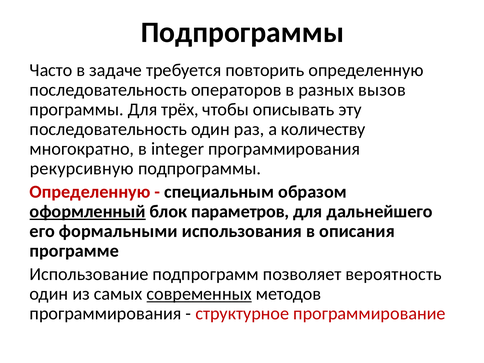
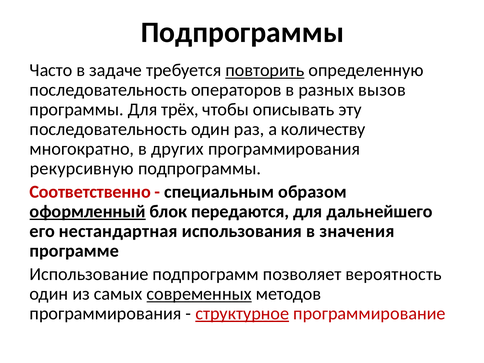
повторить underline: none -> present
integer: integer -> других
Определенную at (90, 192): Определенную -> Соответственно
параметров: параметров -> передаются
формальными: формальными -> нестандартная
описания: описания -> значения
структурное underline: none -> present
